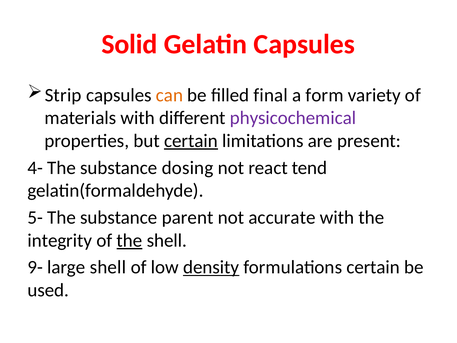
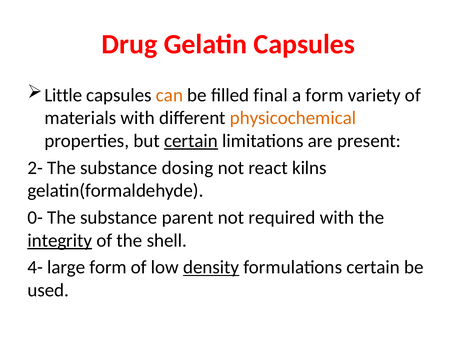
Solid: Solid -> Drug
Strip: Strip -> Little
physicochemical colour: purple -> orange
4-: 4- -> 2-
tend: tend -> kilns
5-: 5- -> 0-
accurate: accurate -> required
integrity underline: none -> present
the at (129, 240) underline: present -> none
9-: 9- -> 4-
large shell: shell -> form
